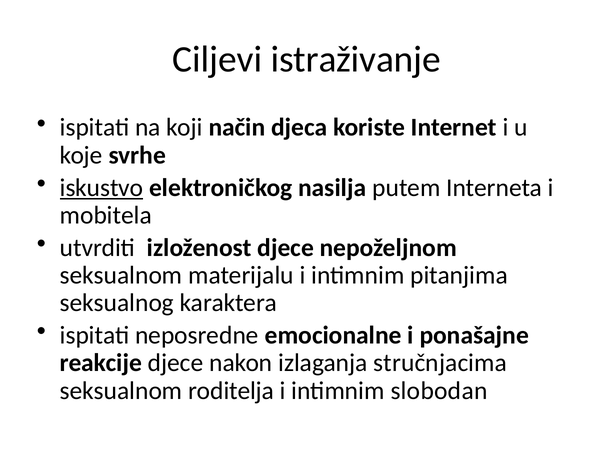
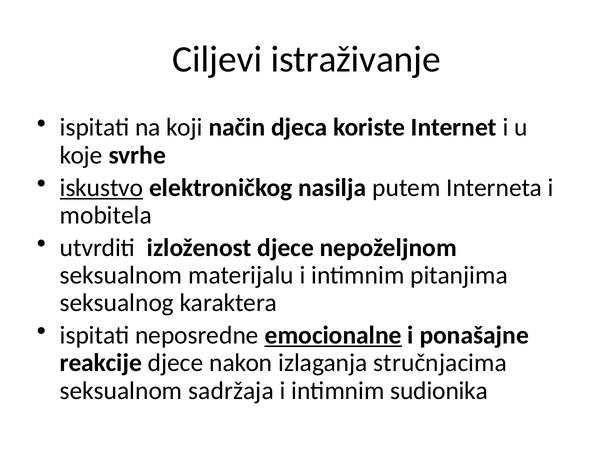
emocionalne underline: none -> present
roditelja: roditelja -> sadržaja
slobodan: slobodan -> sudionika
